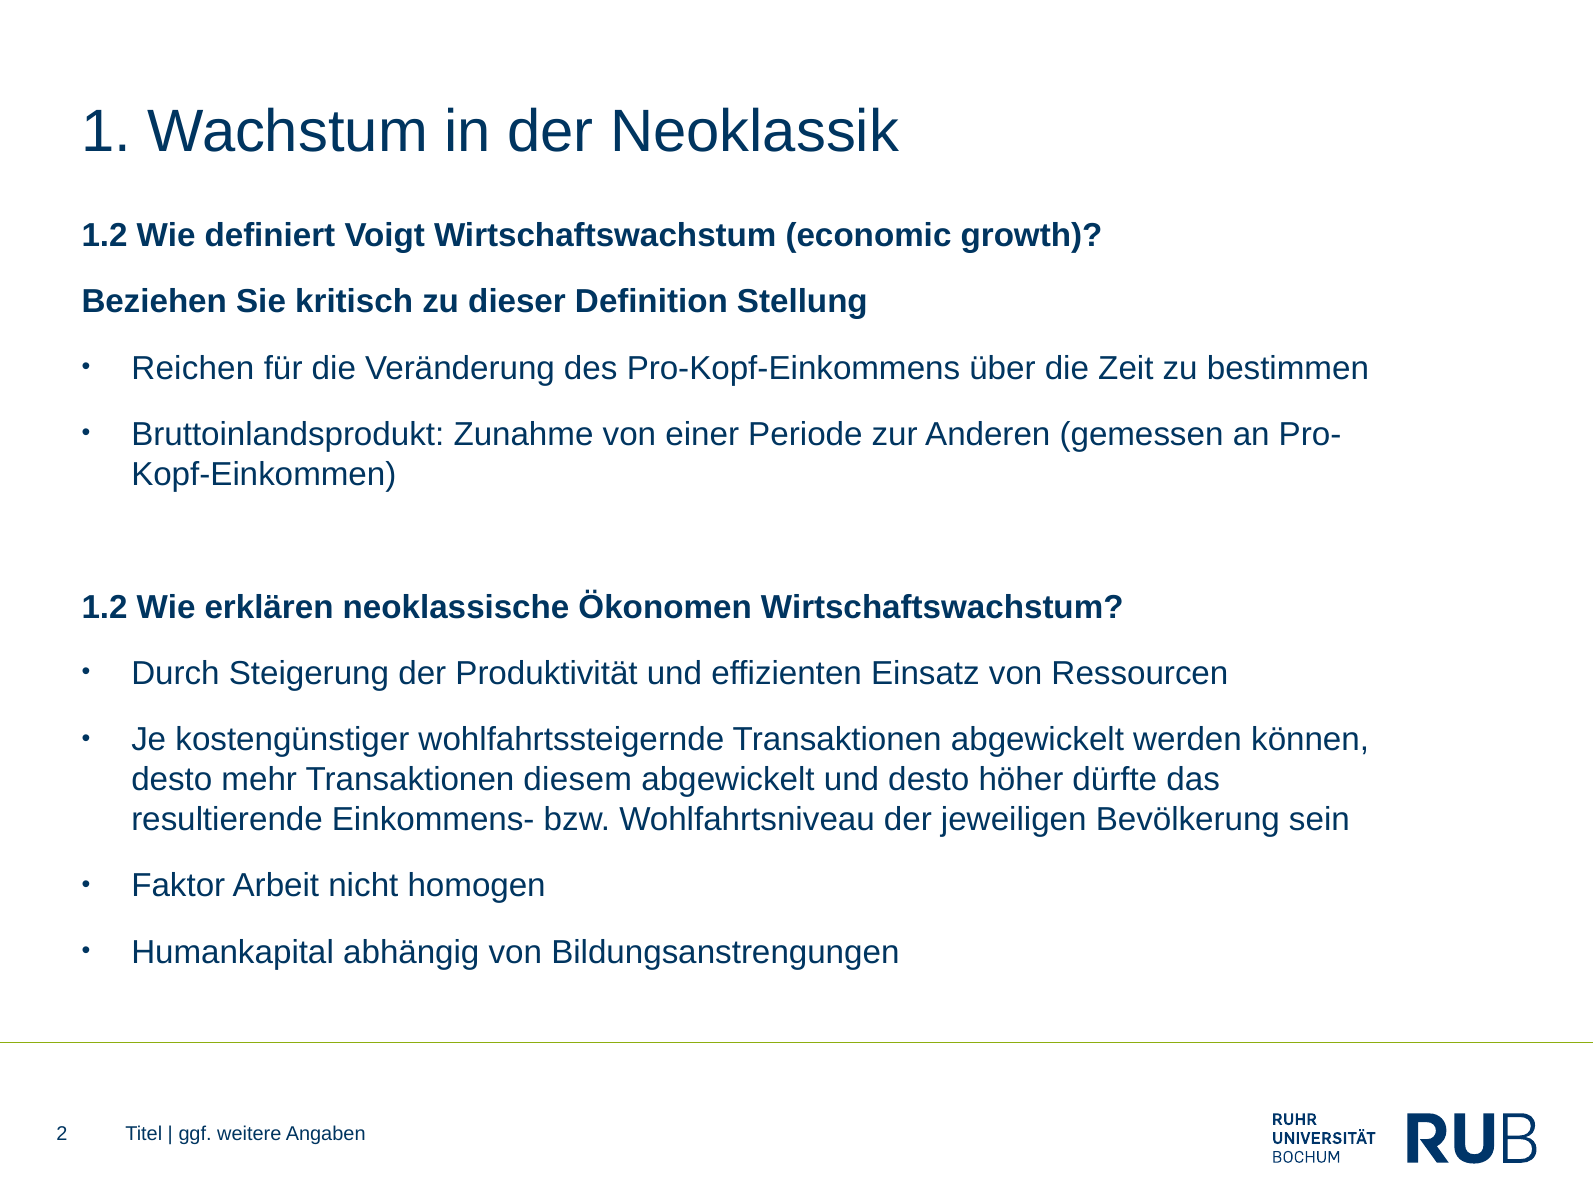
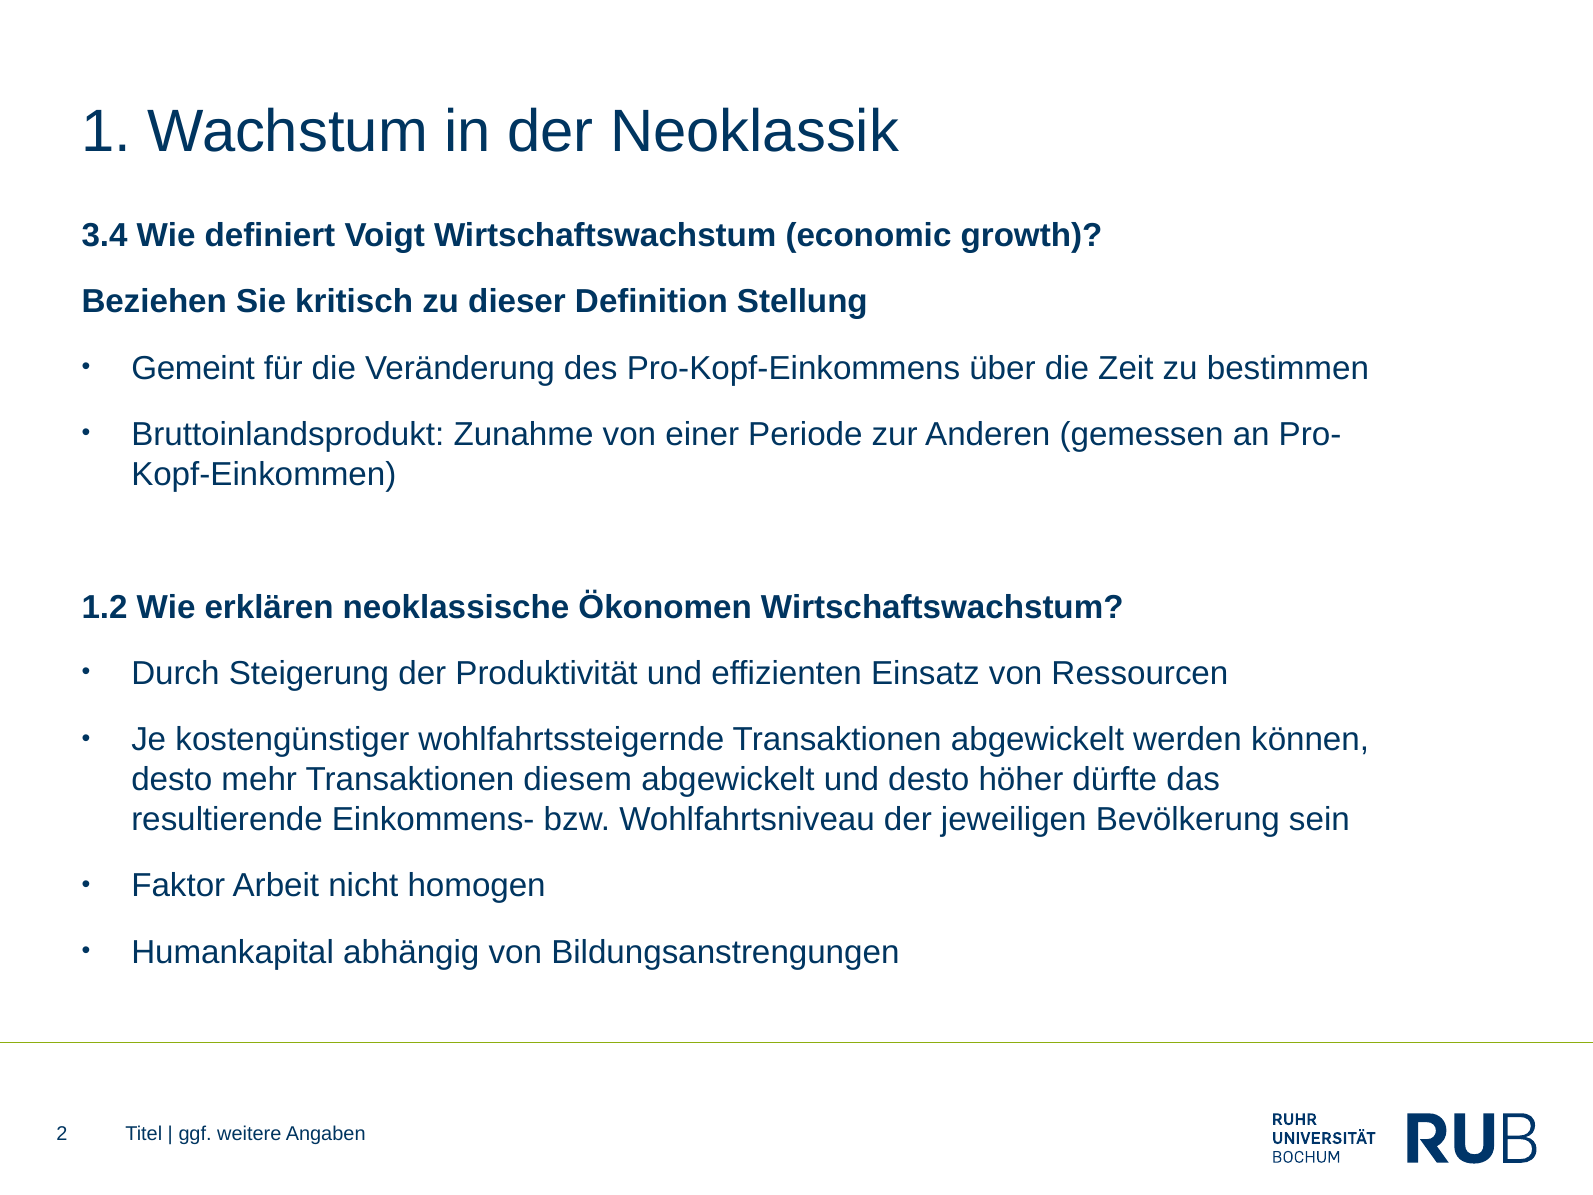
1.2 at (105, 235): 1.2 -> 3.4
Reichen: Reichen -> Gemeint
